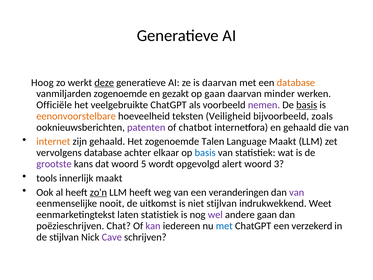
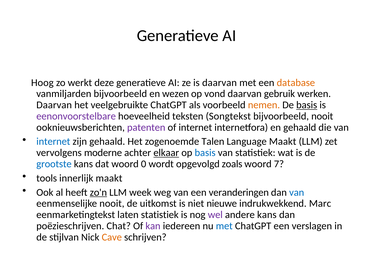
deze underline: present -> none
vanmiljarden zogenoemde: zogenoemde -> bijvoorbeeld
gezakt: gezakt -> wezen
op gaan: gaan -> vond
minder: minder -> gebruik
Officiële at (54, 105): Officiële -> Daarvan
nemen colour: purple -> orange
eenonvoorstelbare colour: orange -> purple
Veiligheid: Veiligheid -> Songtekst
bijvoorbeeld zoals: zoals -> nooit
of chatbot: chatbot -> internet
internet at (53, 141) colour: orange -> blue
vervolgens database: database -> moderne
elkaar underline: none -> present
grootste colour: purple -> blue
5: 5 -> 0
alert: alert -> zoals
3: 3 -> 7
LLM heeft: heeft -> week
van at (297, 192) colour: purple -> blue
niet stijlvan: stijlvan -> nieuwe
Weet: Weet -> Marc
andere gaan: gaan -> kans
verzekerd: verzekerd -> verslagen
Cave colour: purple -> orange
